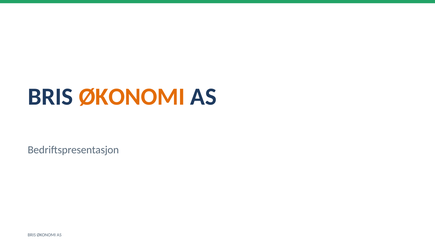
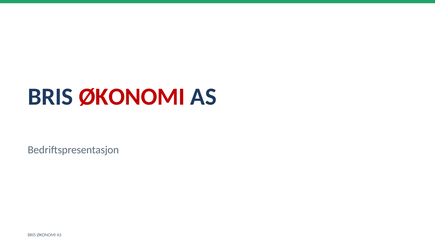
ØKONOMI at (132, 96) colour: orange -> red
